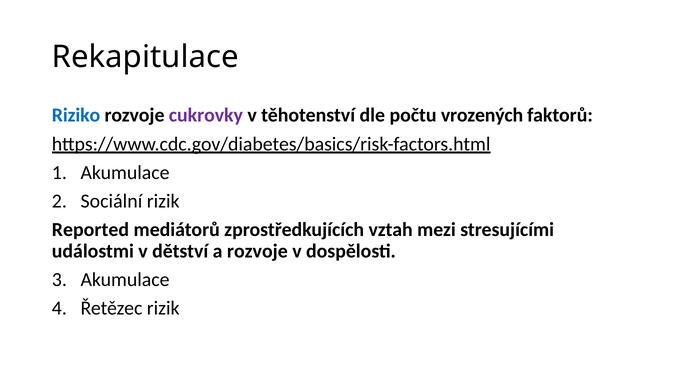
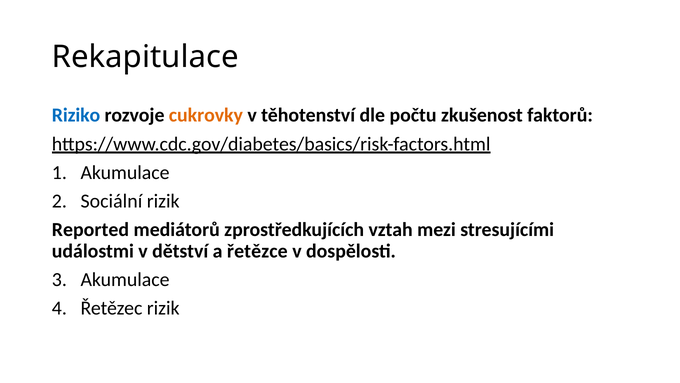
cukrovky colour: purple -> orange
vrozených: vrozených -> zkušenost
a rozvoje: rozvoje -> řetězce
